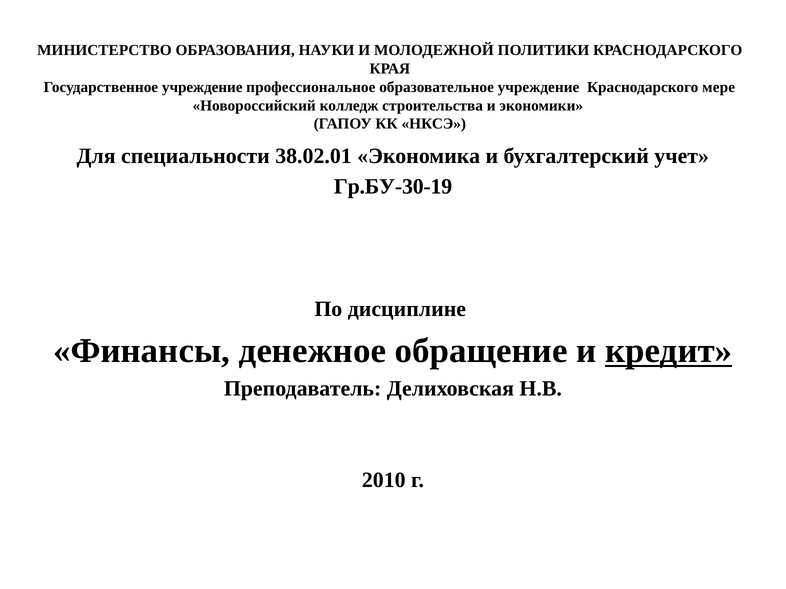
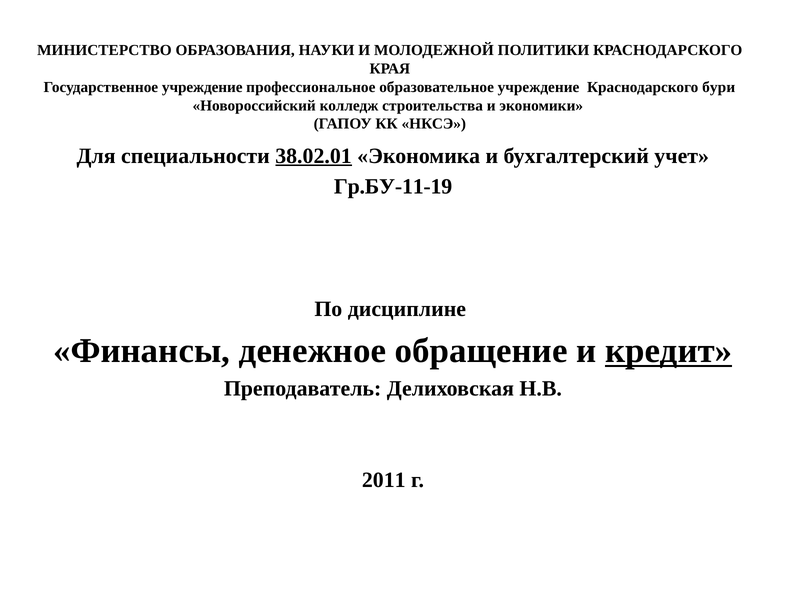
мере: мере -> бури
38.02.01 underline: none -> present
Гр.БУ-30-19: Гр.БУ-30-19 -> Гр.БУ-11-19
2010: 2010 -> 2011
